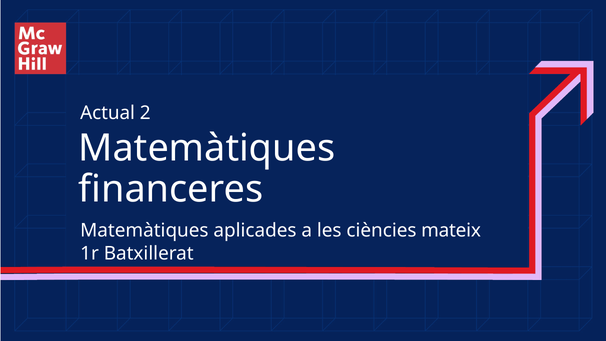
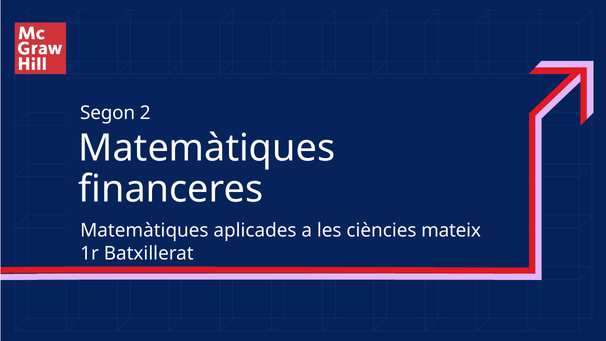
Actual: Actual -> Segon
